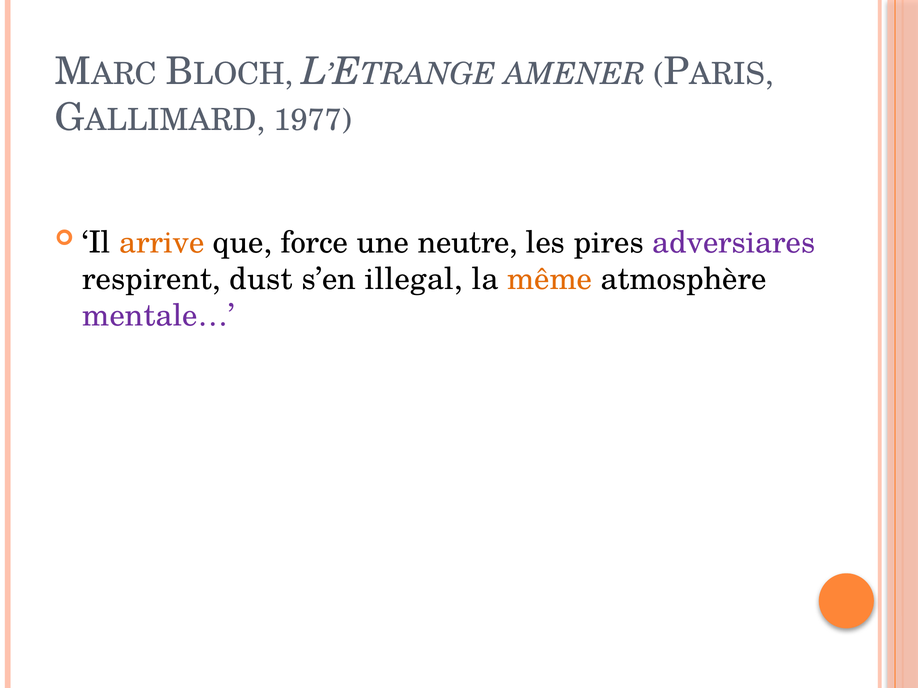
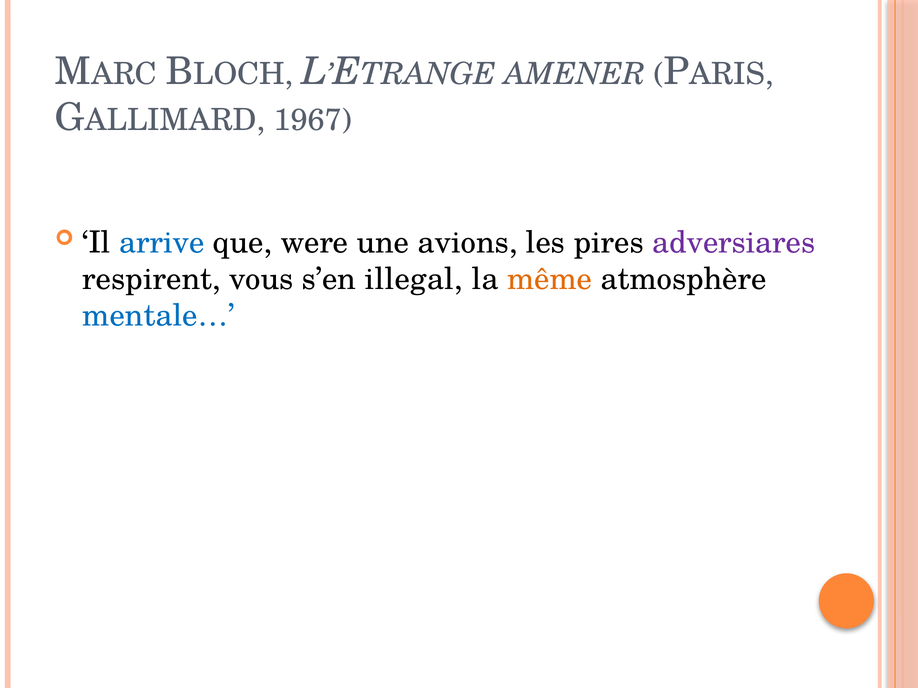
1977: 1977 -> 1967
arrive colour: orange -> blue
force: force -> were
neutre: neutre -> avions
dust: dust -> vous
mentale… colour: purple -> blue
